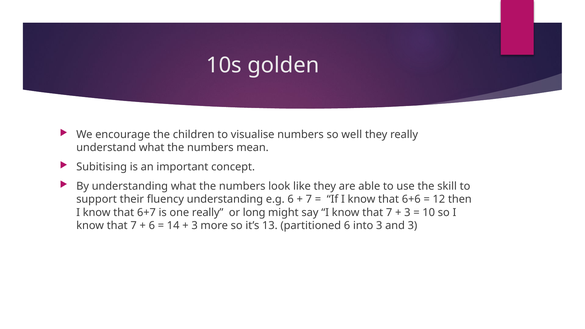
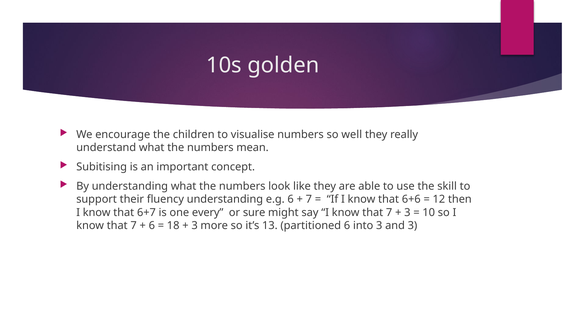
one really: really -> every
long: long -> sure
14: 14 -> 18
